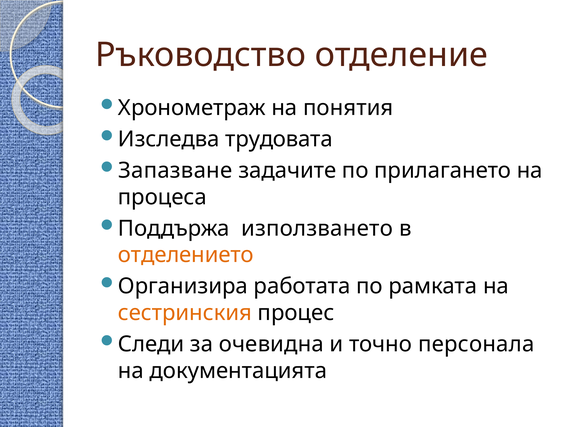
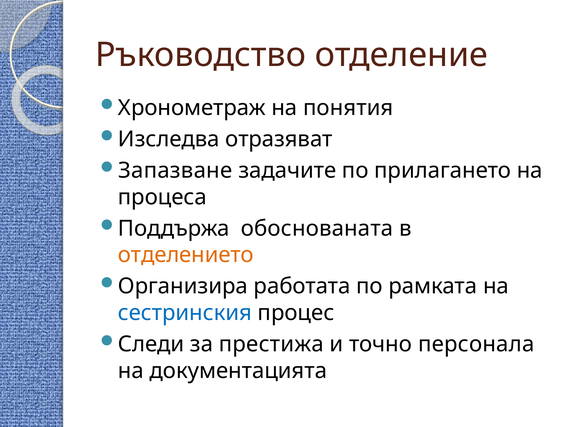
трудовата: трудовата -> отразяват
използването: използването -> обоснованата
сестринския colour: orange -> blue
очевидна: очевидна -> престижа
